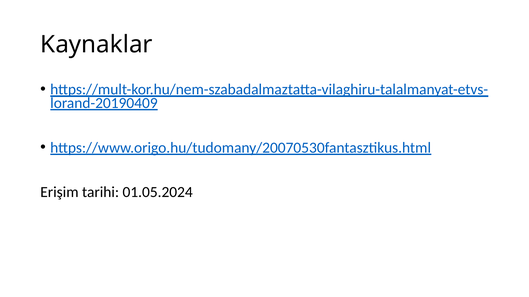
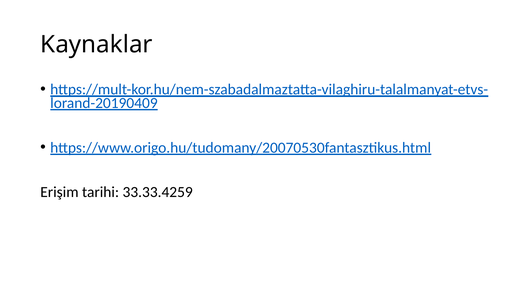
01.05.2024: 01.05.2024 -> 33.33.4259
